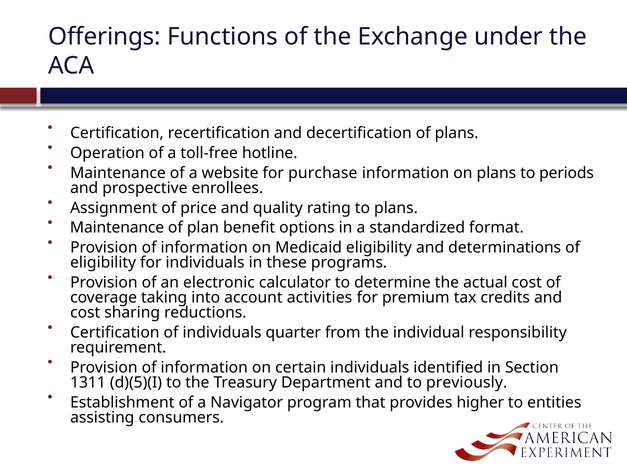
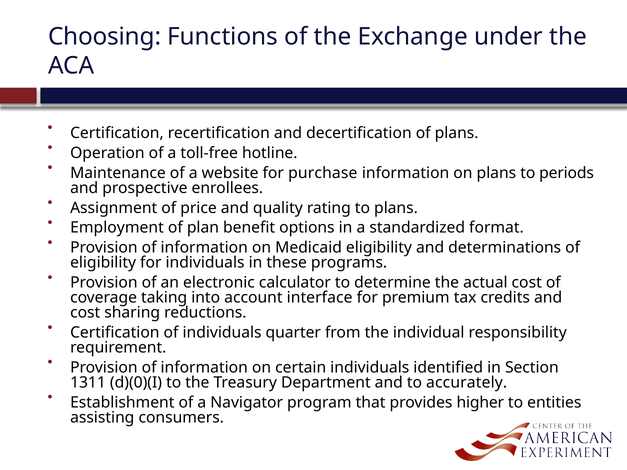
Offerings: Offerings -> Choosing
Maintenance at (117, 228): Maintenance -> Employment
activities: activities -> interface
d)(5)(I: d)(5)(I -> d)(0)(I
previously: previously -> accurately
